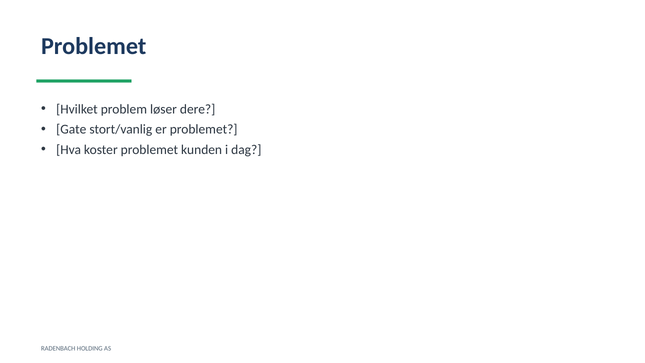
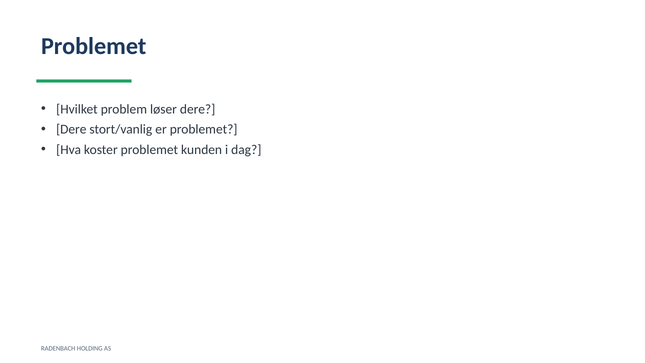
Gate at (71, 129): Gate -> Dere
